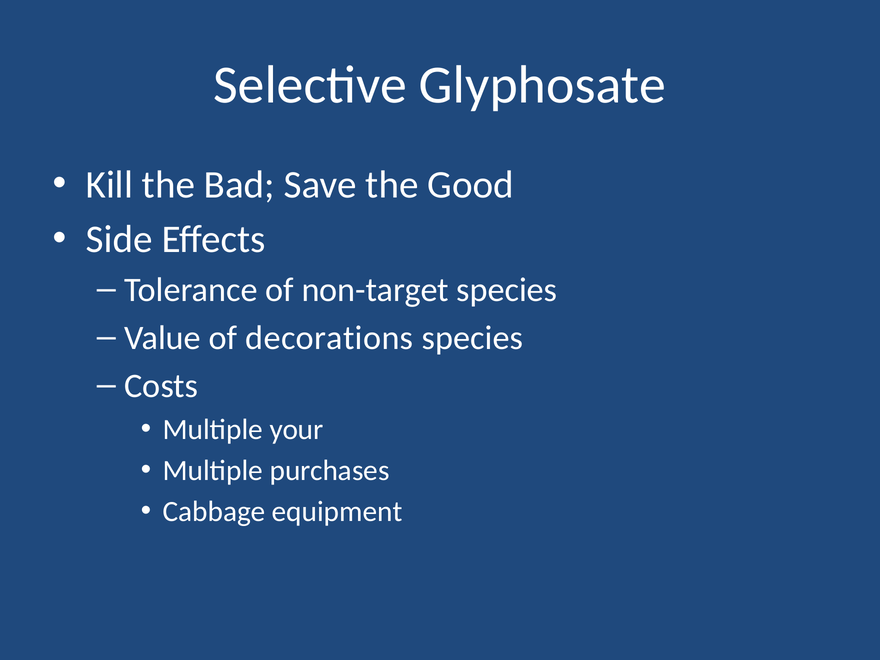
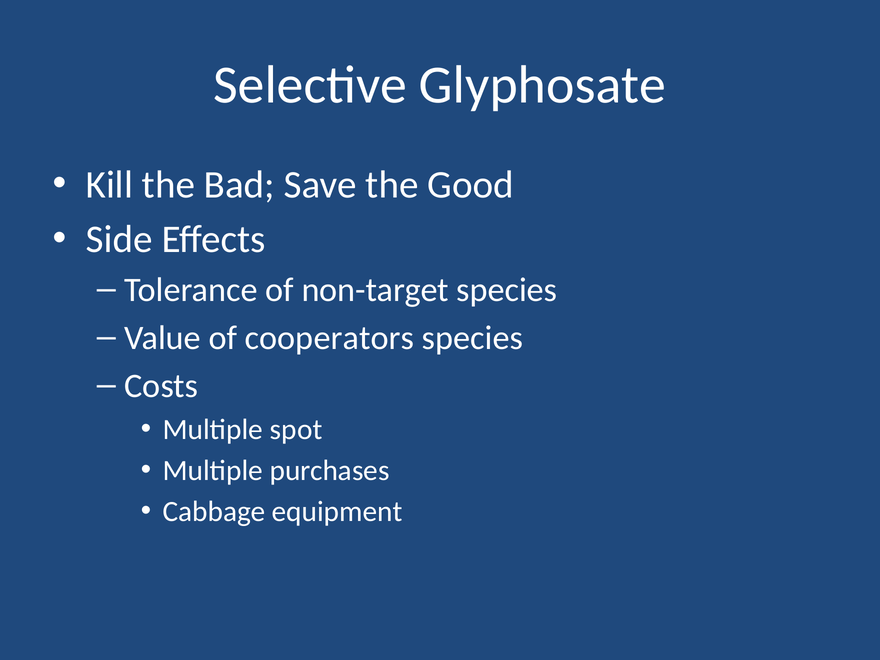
decorations: decorations -> cooperators
your: your -> spot
